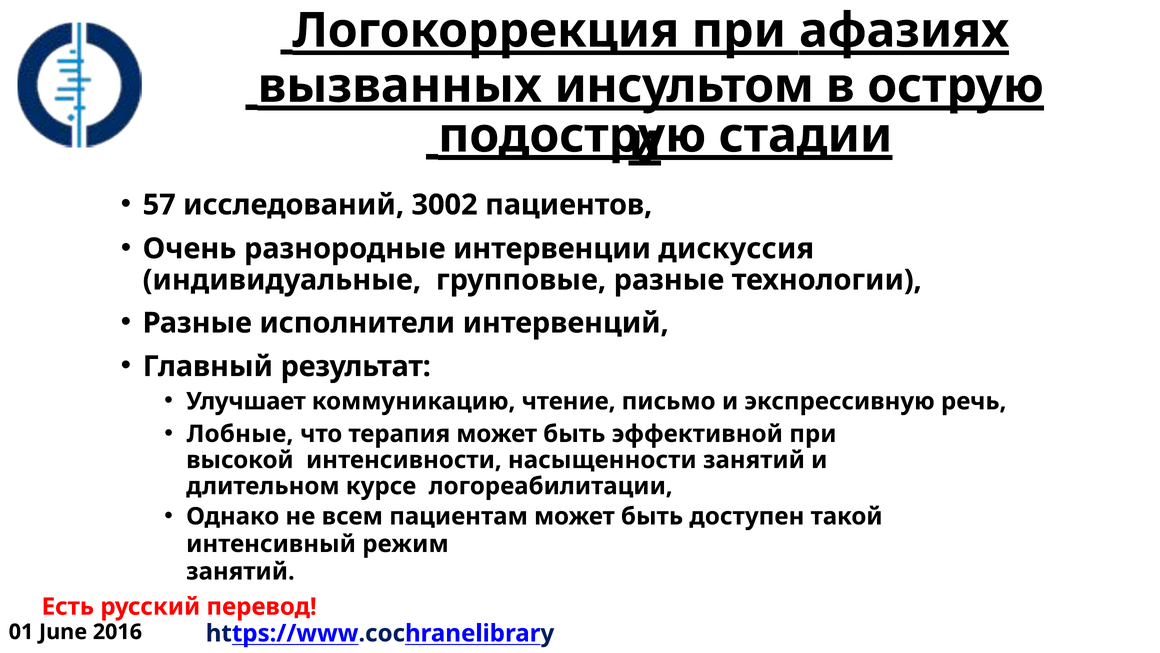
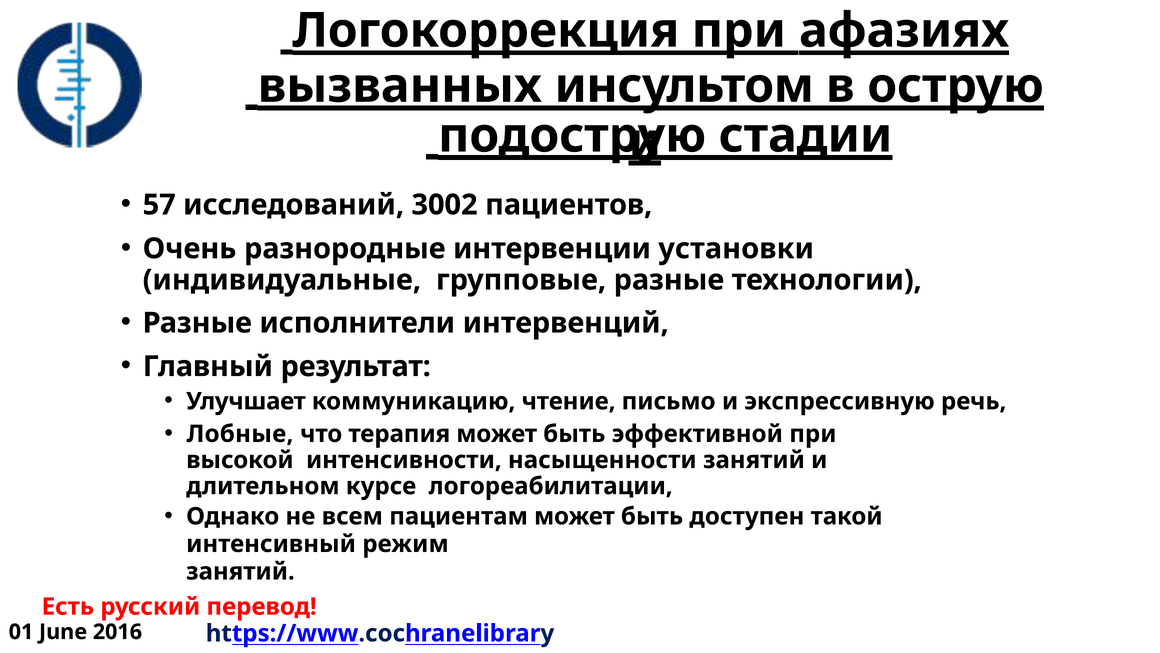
дискуссия: дискуссия -> установки
